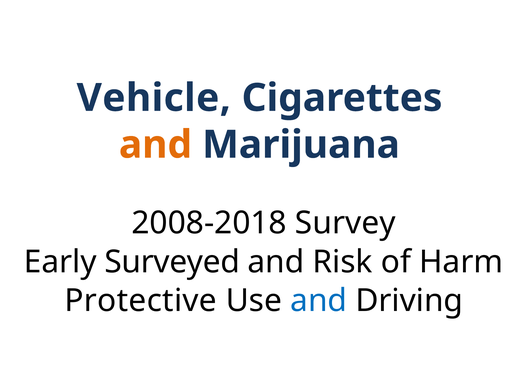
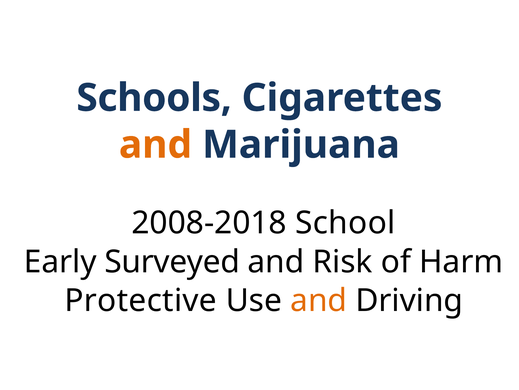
Vehicle: Vehicle -> Schools
Survey: Survey -> School
and at (319, 300) colour: blue -> orange
